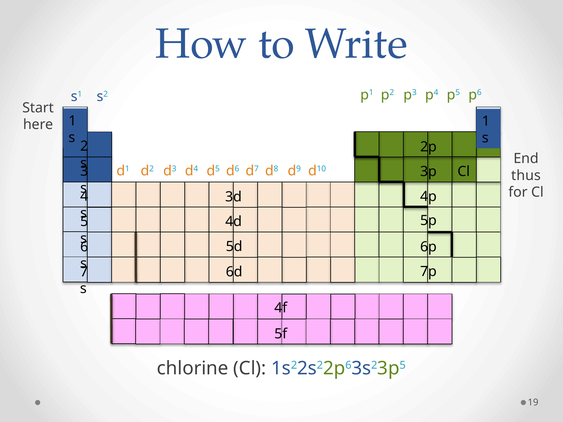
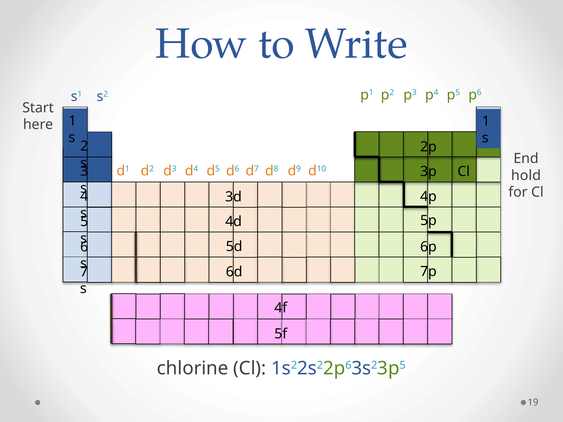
thus: thus -> hold
